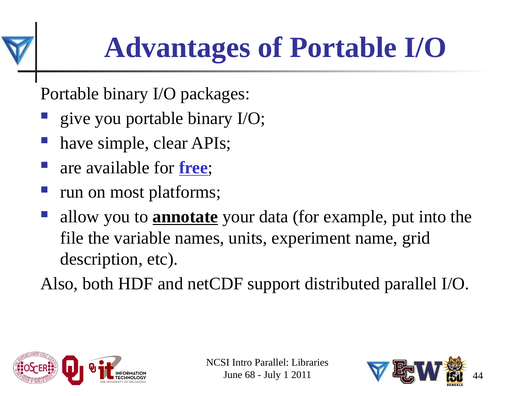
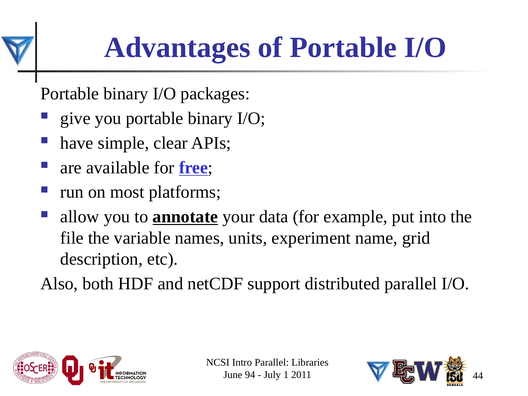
68: 68 -> 94
